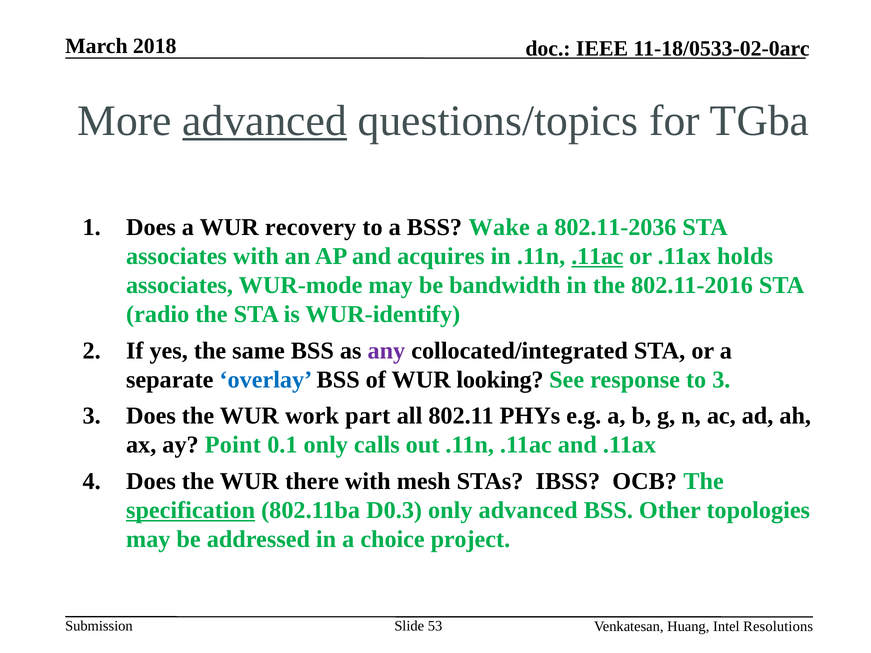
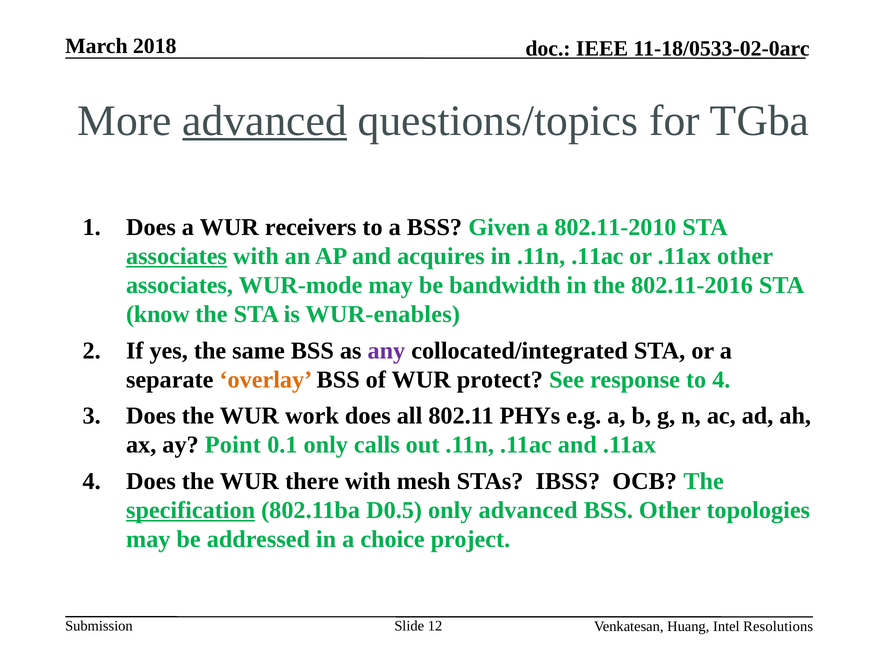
recovery: recovery -> receivers
Wake: Wake -> Given
802.11-2036: 802.11-2036 -> 802.11-2010
associates at (176, 256) underline: none -> present
.11ac at (597, 256) underline: present -> none
.11ax holds: holds -> other
radio: radio -> know
WUR-identify: WUR-identify -> WUR-enables
overlay colour: blue -> orange
looking: looking -> protect
to 3: 3 -> 4
work part: part -> does
D0.3: D0.3 -> D0.5
53: 53 -> 12
